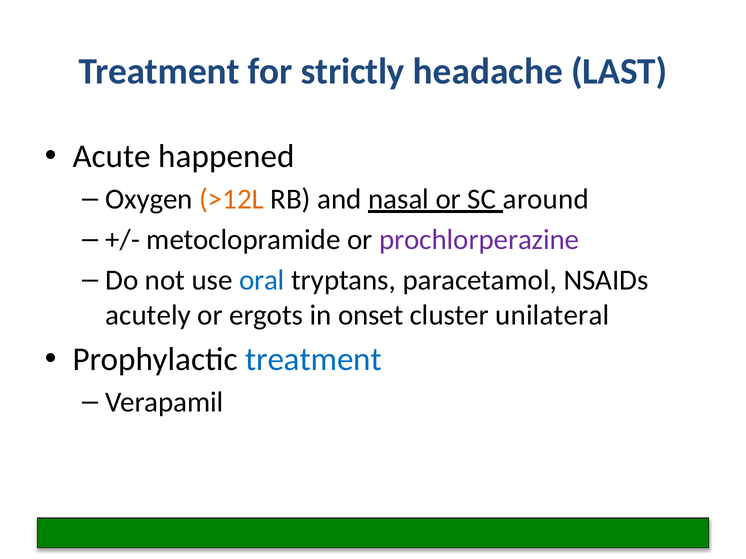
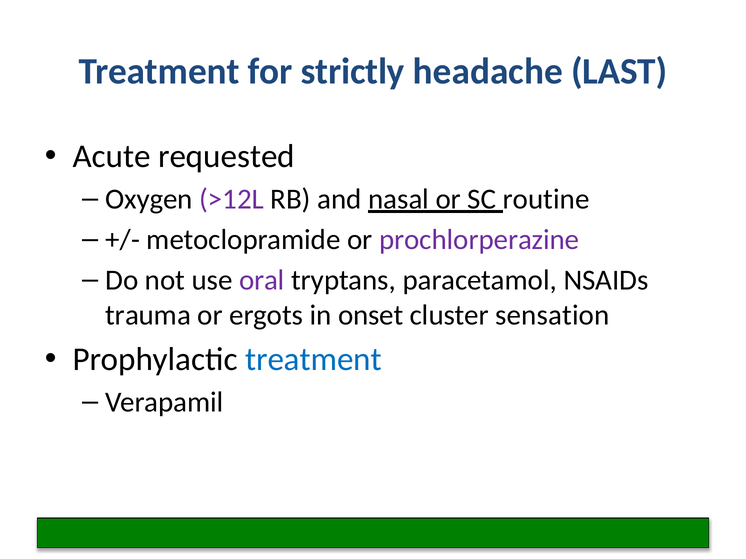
happened: happened -> requested
>12L colour: orange -> purple
around: around -> routine
oral colour: blue -> purple
acutely: acutely -> trauma
unilateral: unilateral -> sensation
